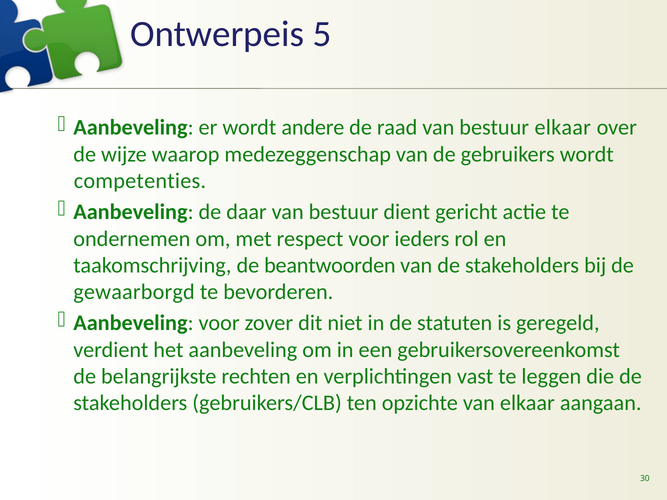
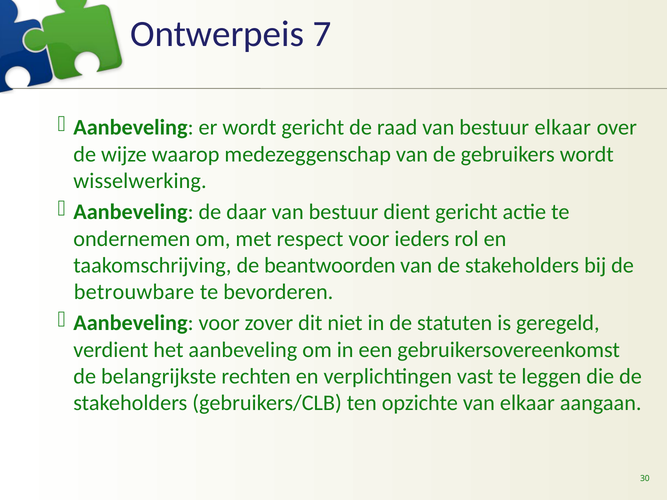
5: 5 -> 7
wordt andere: andere -> gericht
competenties: competenties -> wisselwerking
gewaarborgd: gewaarborgd -> betrouwbare
